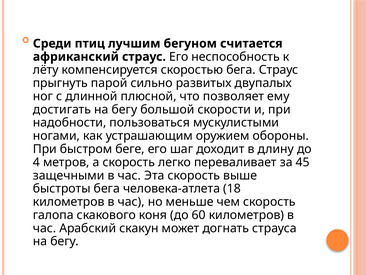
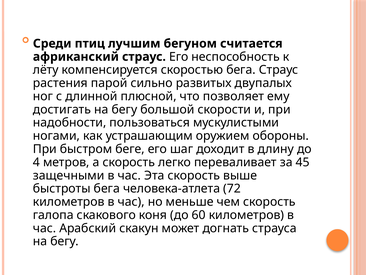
прыгнуть: прыгнуть -> растения
18: 18 -> 72
